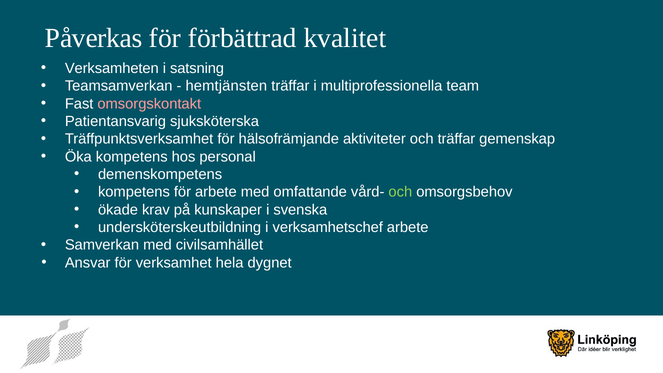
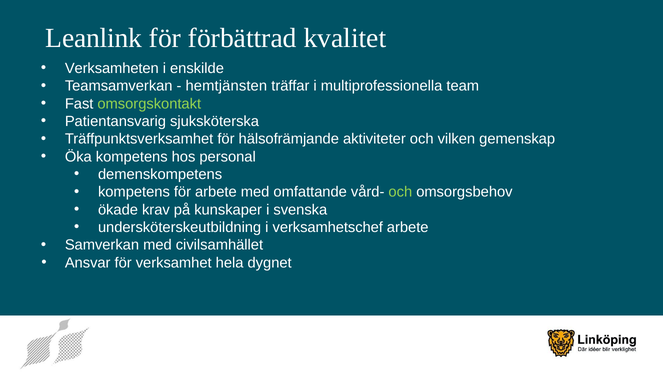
Påverkas: Påverkas -> Leanlink
satsning: satsning -> enskilde
omsorgskontakt colour: pink -> light green
och träffar: träffar -> vilken
